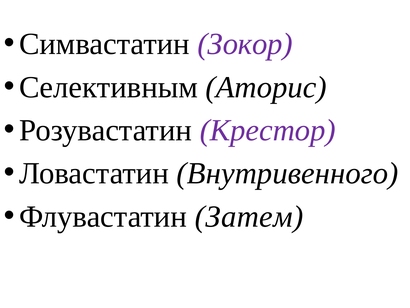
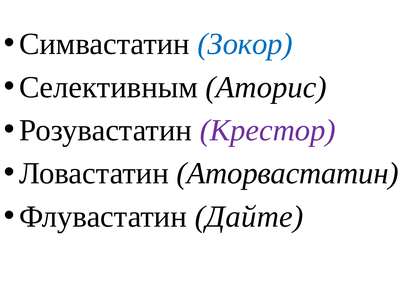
Зокор colour: purple -> blue
Внутривенного: Внутривенного -> Аторвастатин
Затем: Затем -> Дайте
